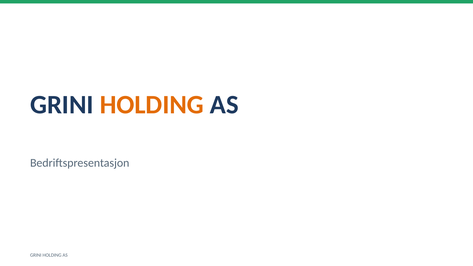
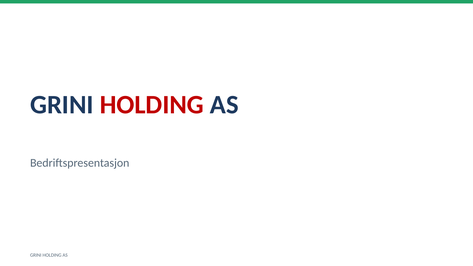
HOLDING at (152, 105) colour: orange -> red
